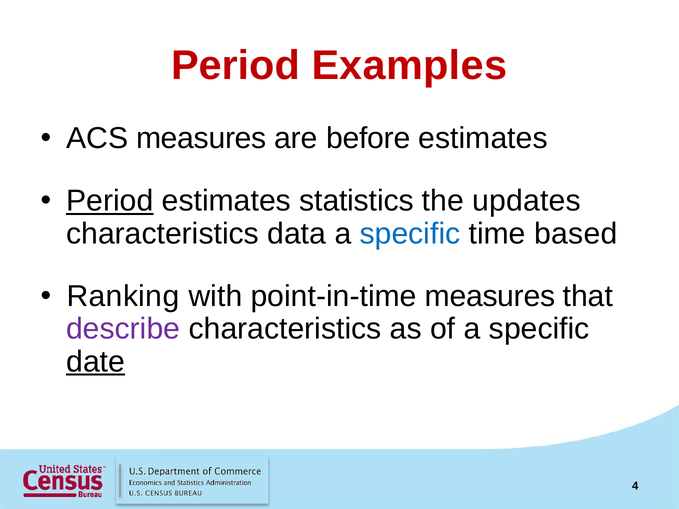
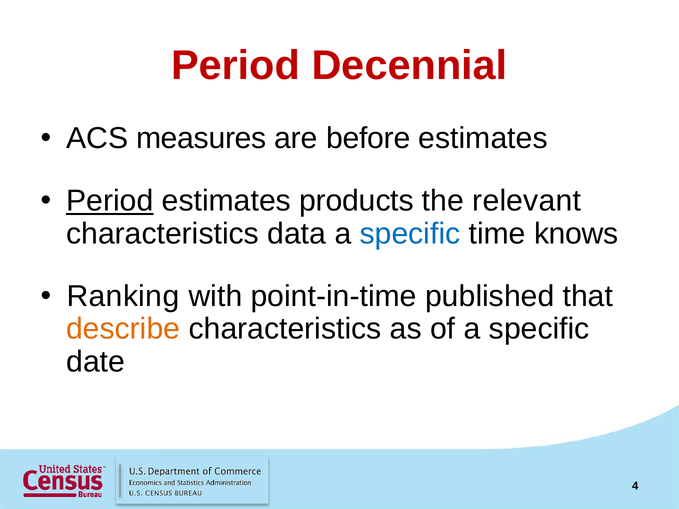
Examples: Examples -> Decennial
statistics: statistics -> products
updates: updates -> relevant
based: based -> knows
point-in-time measures: measures -> published
describe colour: purple -> orange
date underline: present -> none
